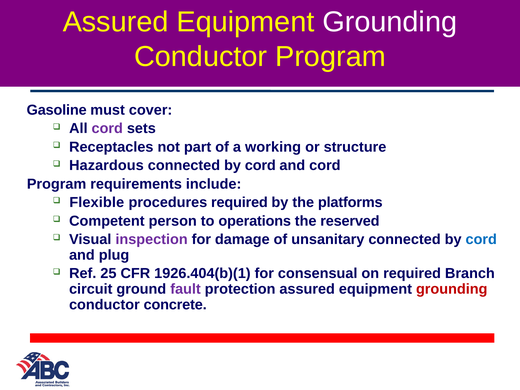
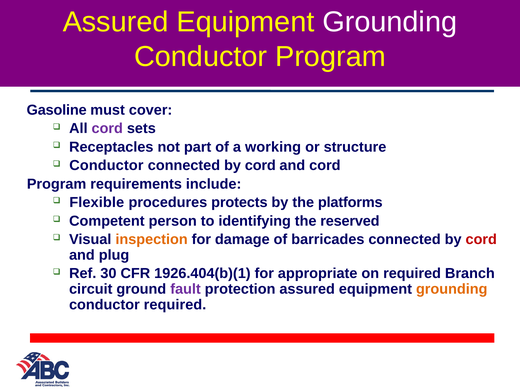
Hazardous at (106, 165): Hazardous -> Conductor
procedures required: required -> protects
operations: operations -> identifying
inspection colour: purple -> orange
unsanitary: unsanitary -> barricades
cord at (481, 239) colour: blue -> red
25: 25 -> 30
consensual: consensual -> appropriate
grounding at (452, 289) colour: red -> orange
conductor concrete: concrete -> required
